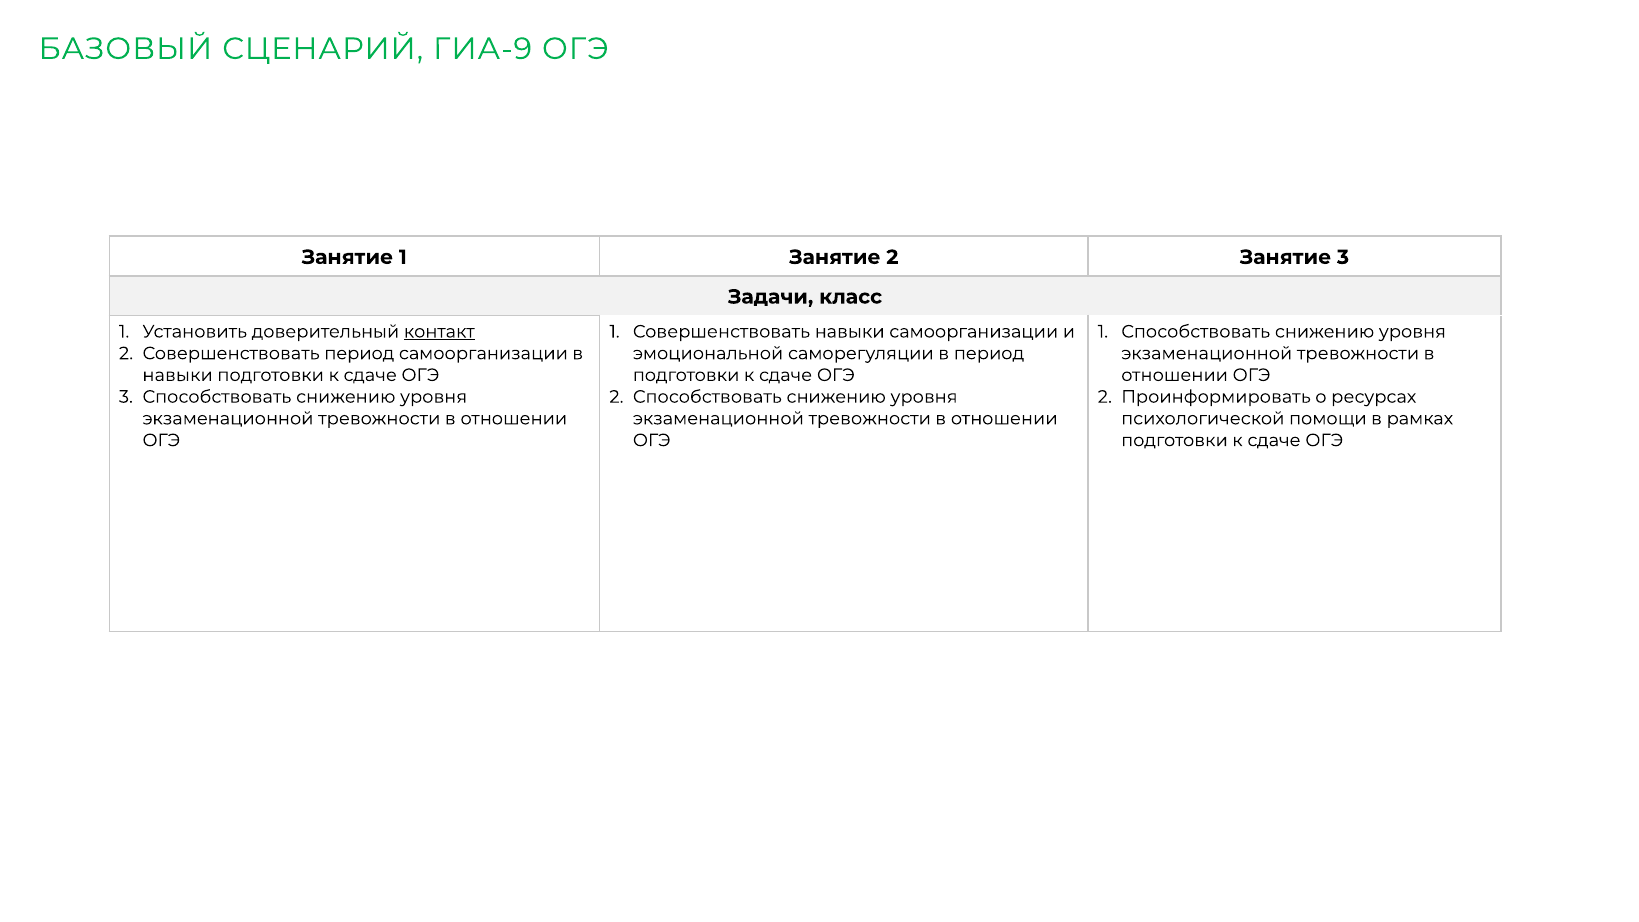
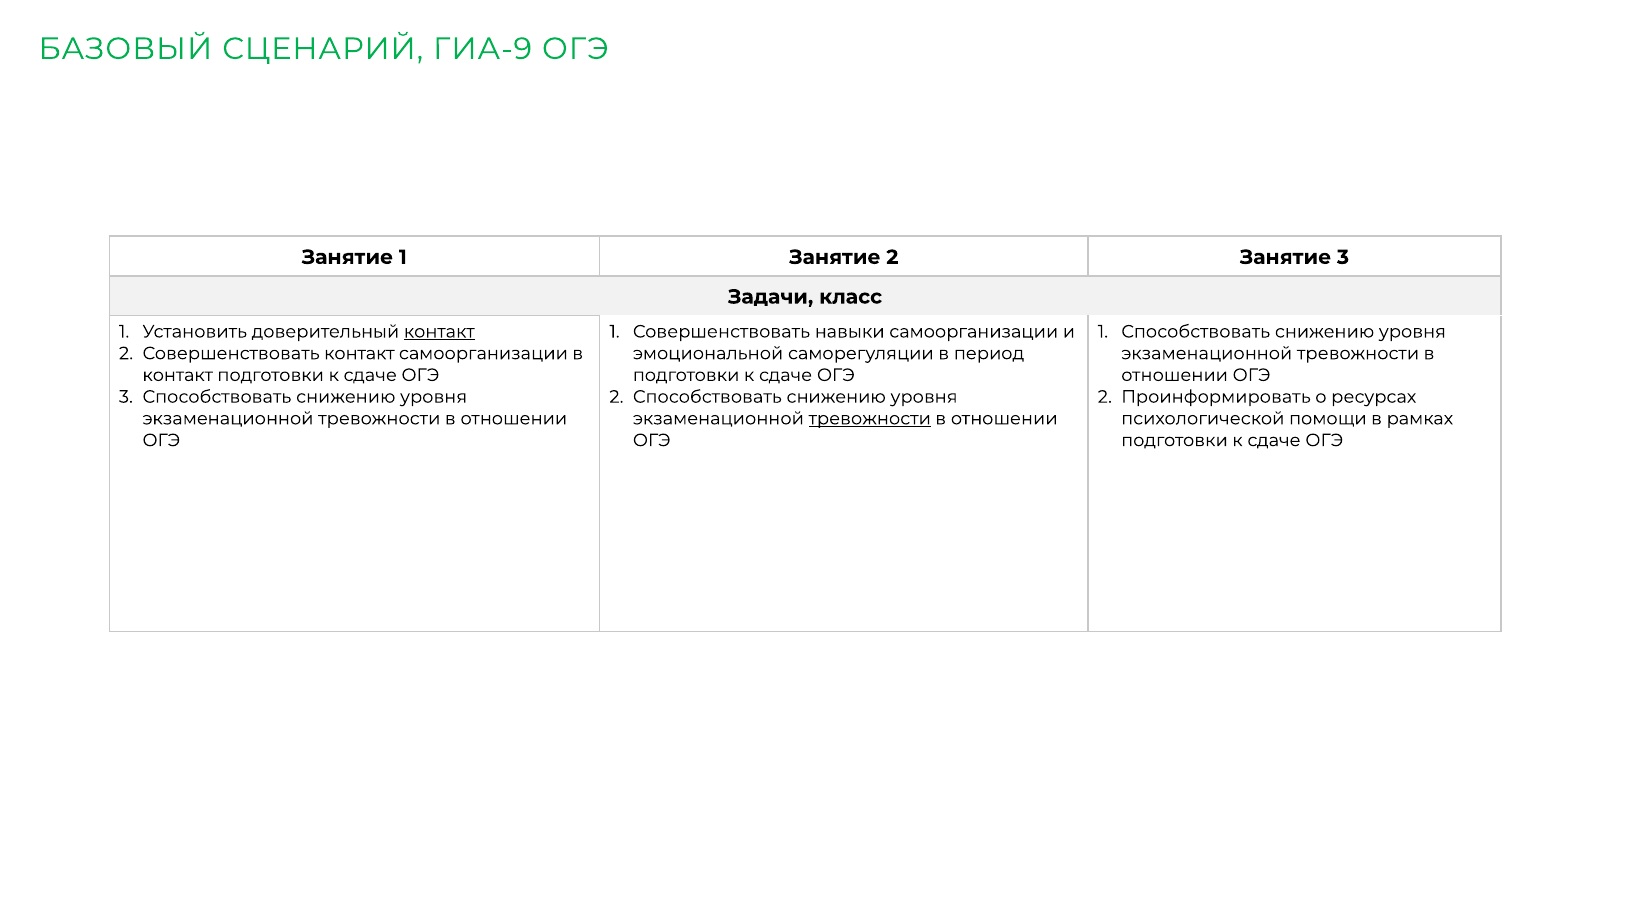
Совершенствовать период: период -> контакт
навыки at (178, 375): навыки -> контакт
тревожности at (870, 419) underline: none -> present
